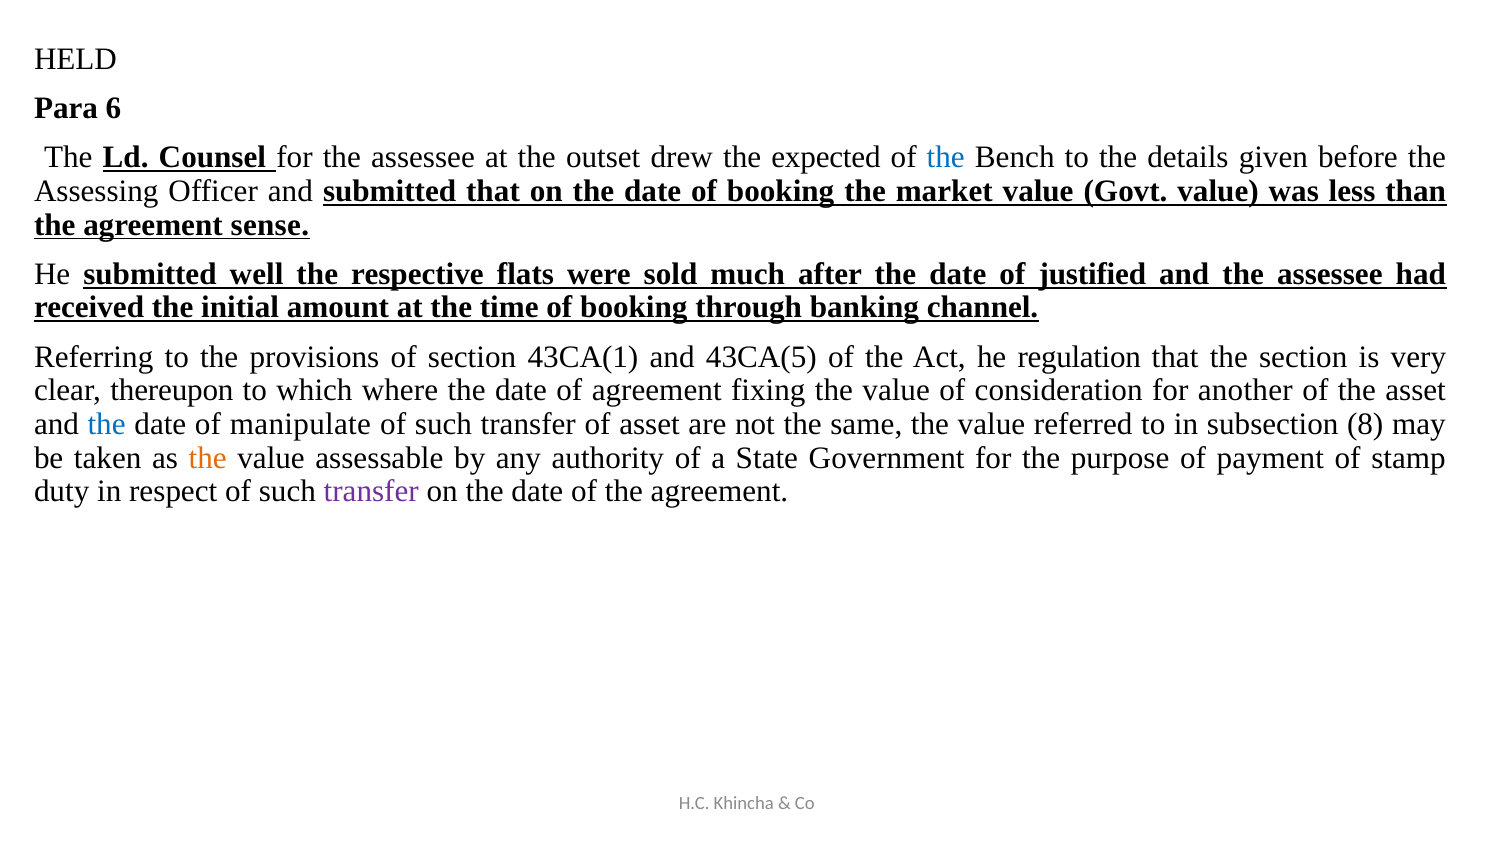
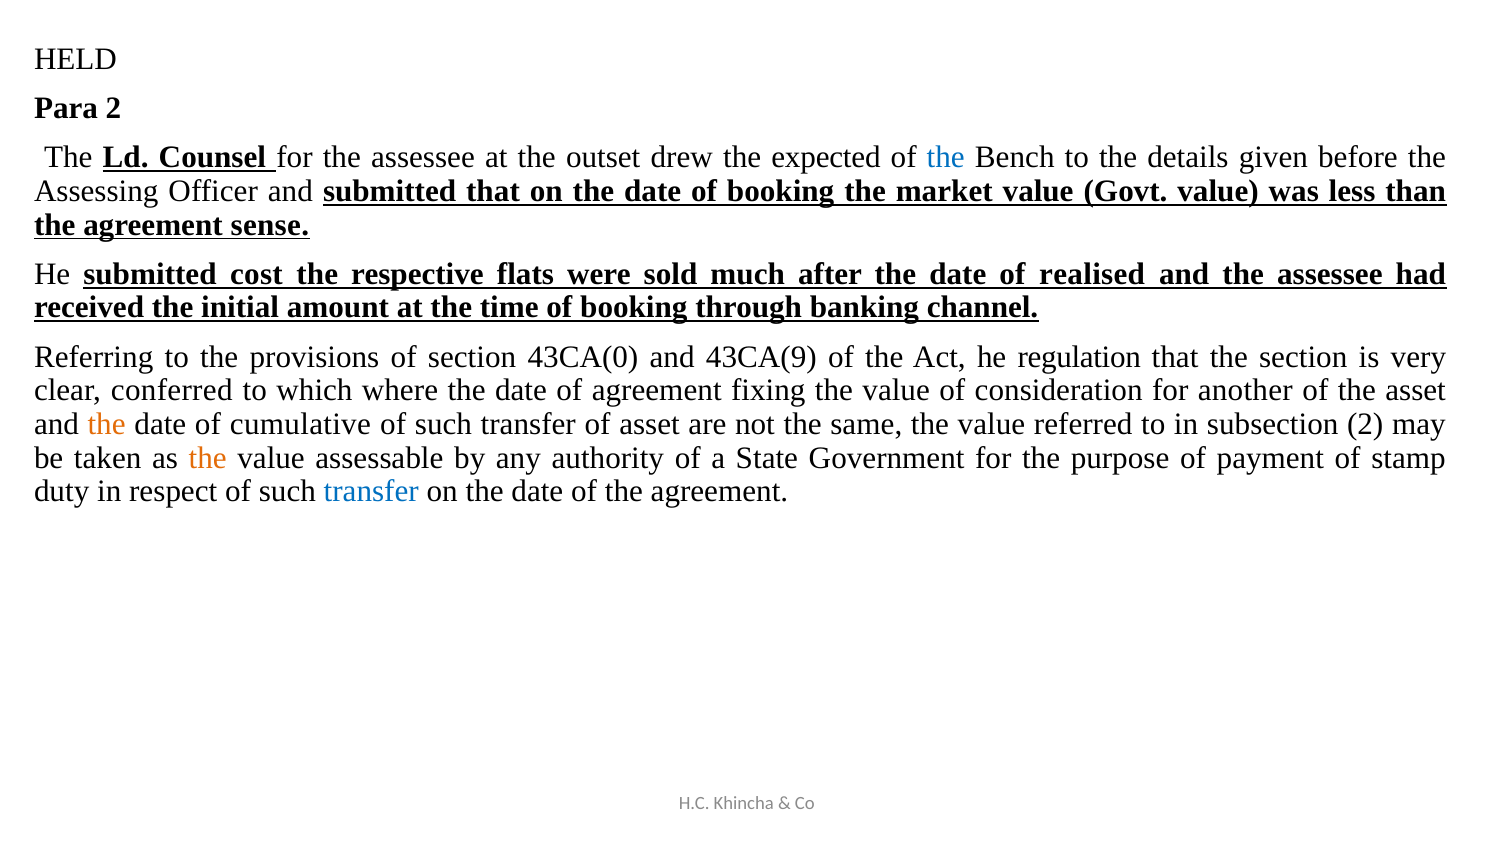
Para 6: 6 -> 2
well: well -> cost
justified: justified -> realised
43CA(1: 43CA(1 -> 43CA(0
43CA(5: 43CA(5 -> 43CA(9
thereupon: thereupon -> conferred
the at (107, 424) colour: blue -> orange
manipulate: manipulate -> cumulative
subsection 8: 8 -> 2
transfer at (371, 491) colour: purple -> blue
